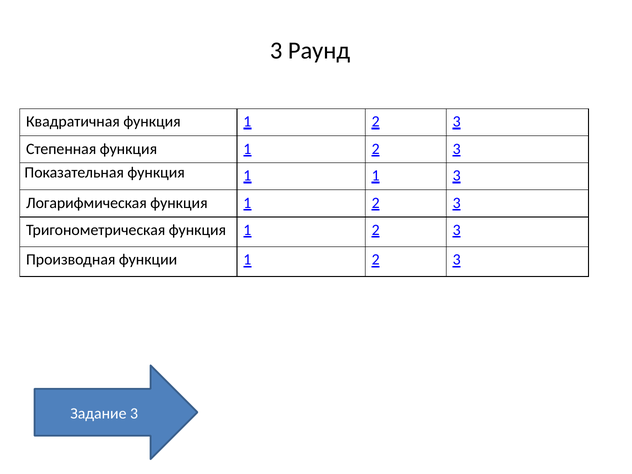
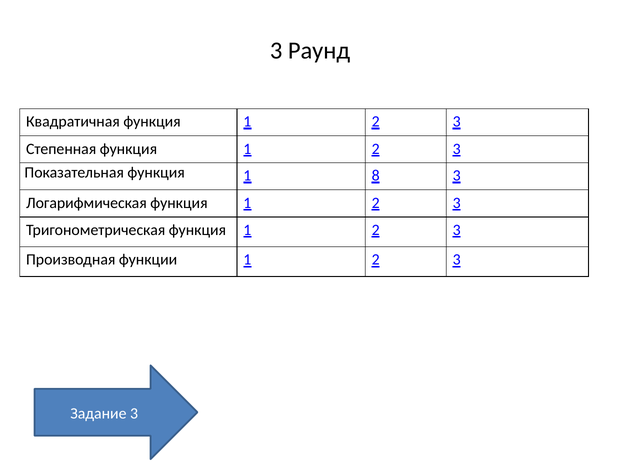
1 1: 1 -> 8
